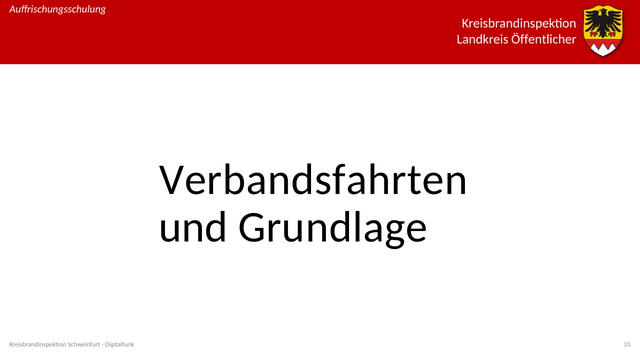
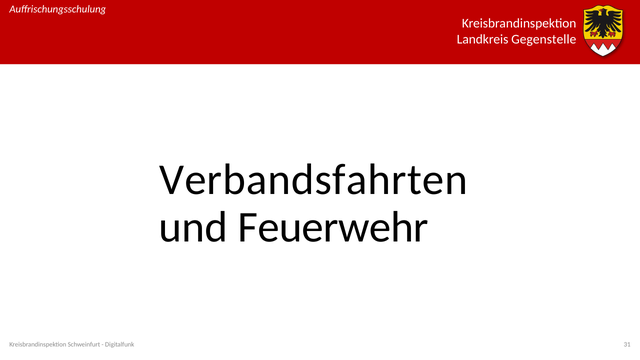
Öffentlicher: Öffentlicher -> Gegenstelle
Grundlage: Grundlage -> Feuerwehr
